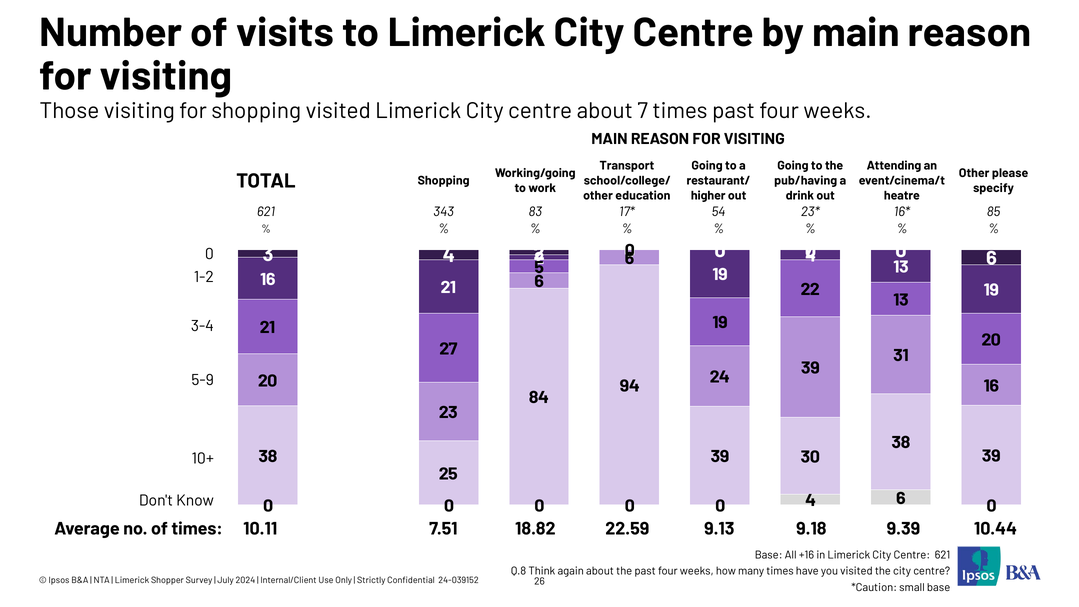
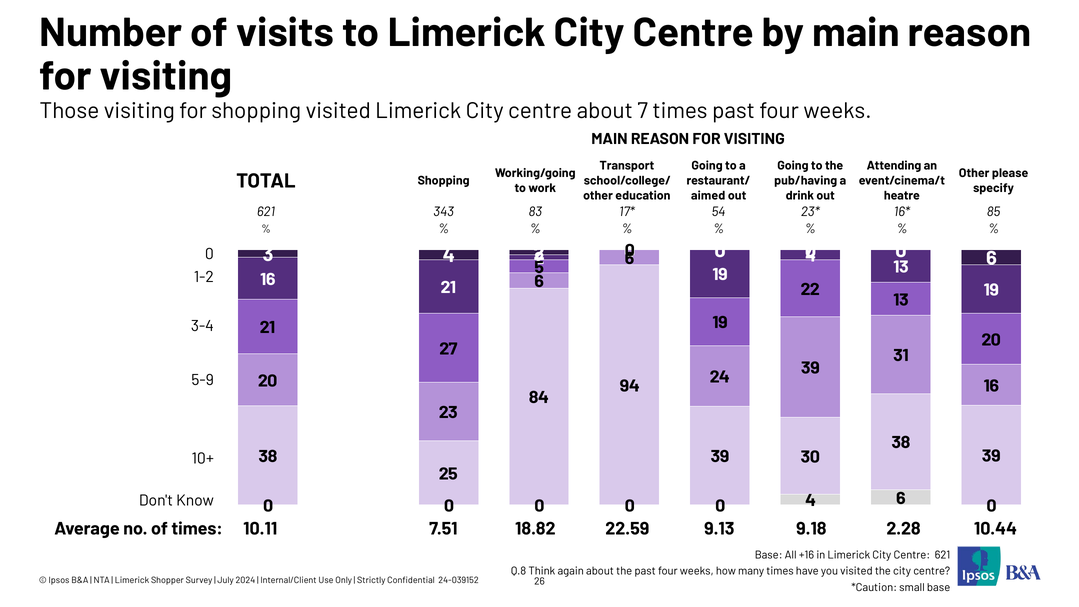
higher: higher -> aimed
9.39: 9.39 -> 2.28
